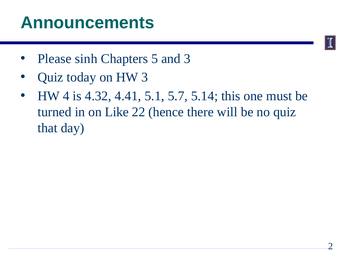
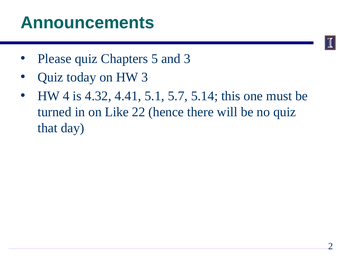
Please sinh: sinh -> quiz
